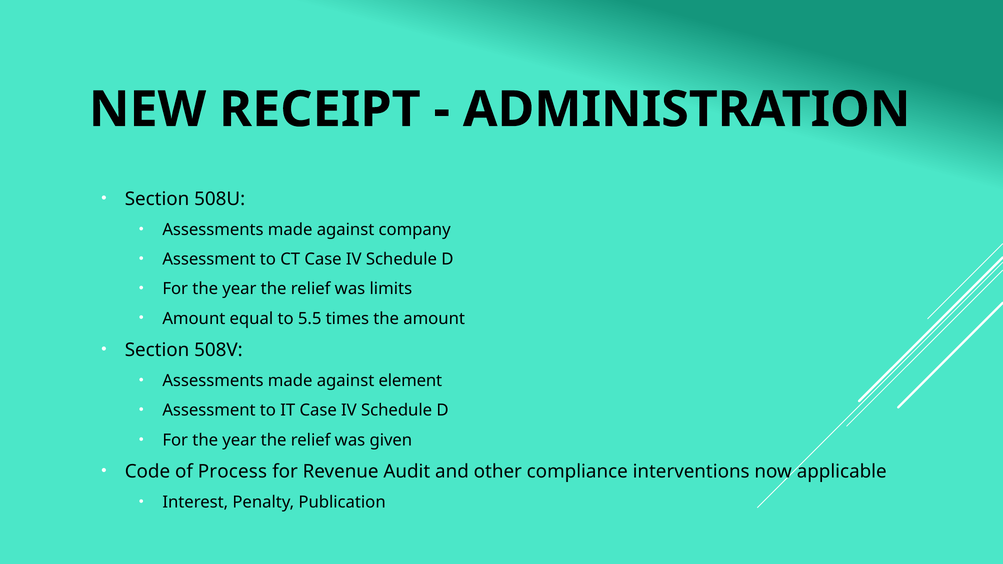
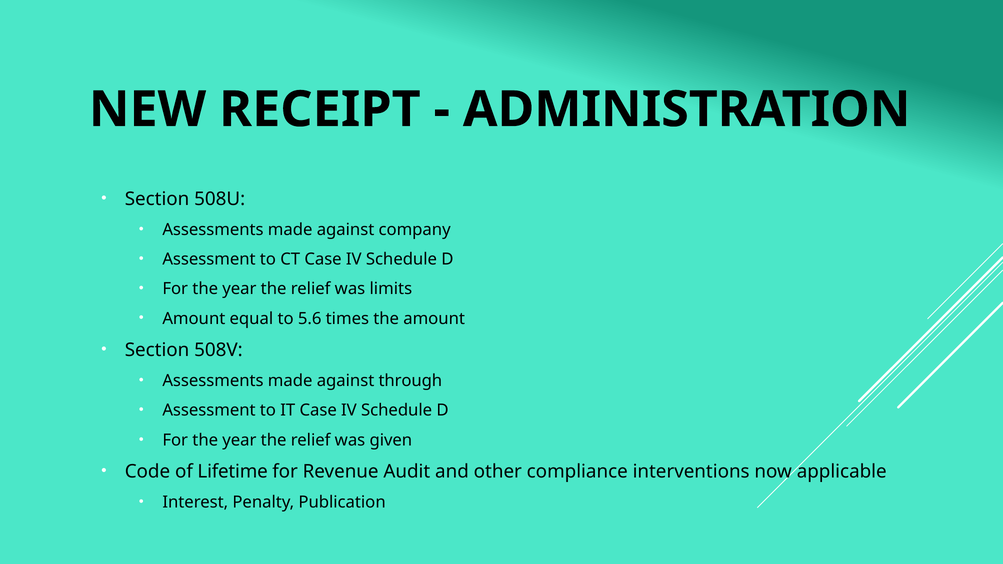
5.5: 5.5 -> 5.6
element: element -> through
Process: Process -> Lifetime
